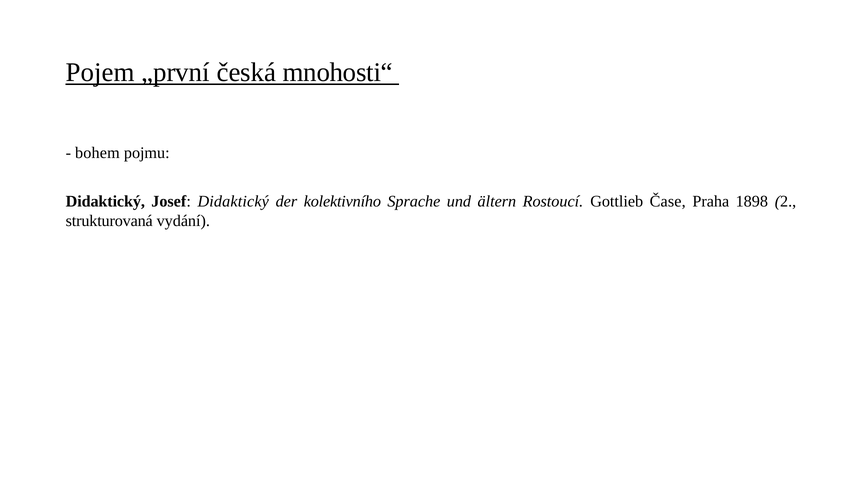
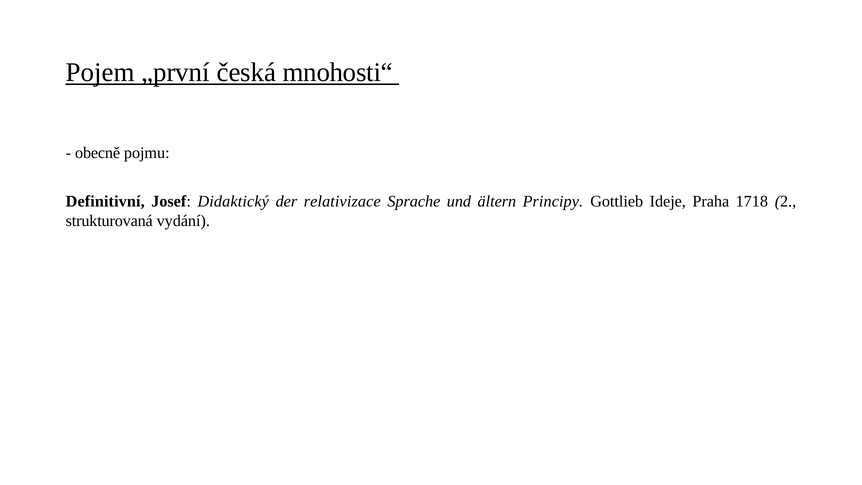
bohem: bohem -> obecně
Didaktický at (105, 201): Didaktický -> Definitivní
kolektivního: kolektivního -> relativizace
Rostoucí: Rostoucí -> Principy
Čase: Čase -> Ideje
1898: 1898 -> 1718
